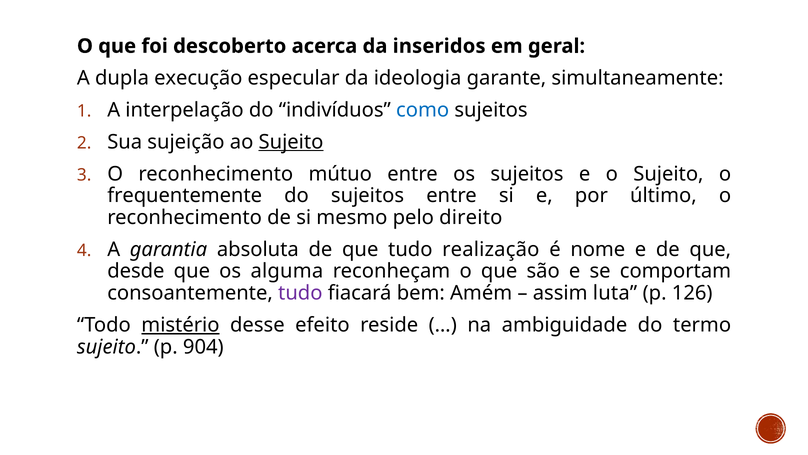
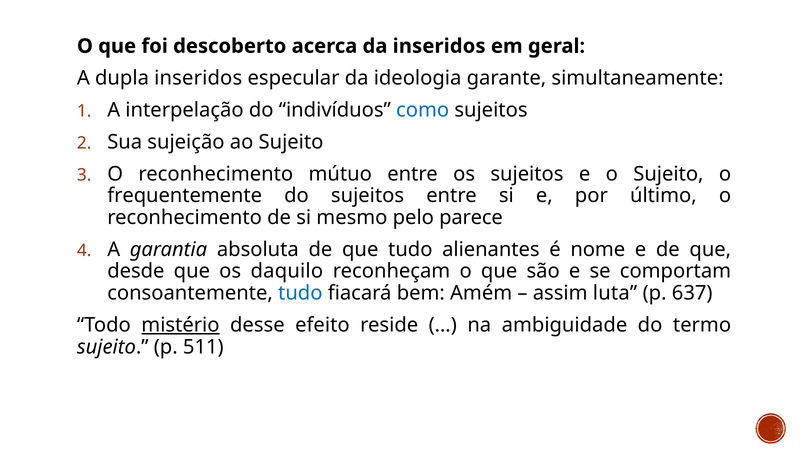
dupla execução: execução -> inseridos
Sujeito at (291, 142) underline: present -> none
direito: direito -> parece
realização: realização -> alienantes
alguma: alguma -> daquilo
tudo at (300, 293) colour: purple -> blue
126: 126 -> 637
904: 904 -> 511
